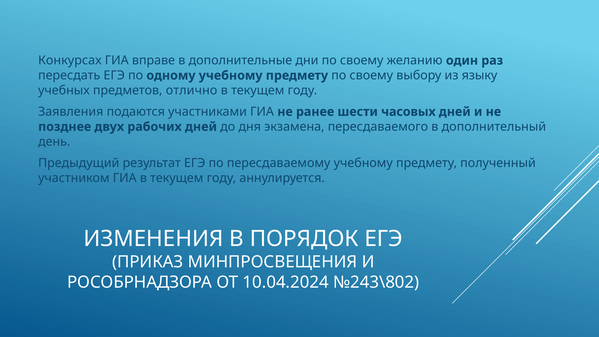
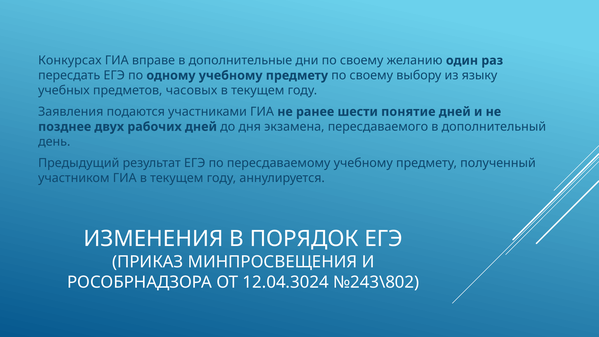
отлично: отлично -> часовых
часовых: часовых -> понятие
10.04.2024: 10.04.2024 -> 12.04.3024
